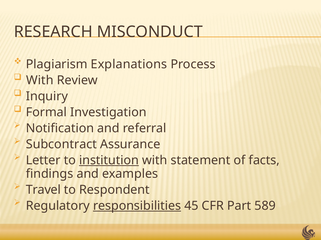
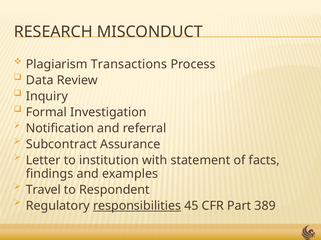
Explanations: Explanations -> Transactions
With at (40, 81): With -> Data
institution underline: present -> none
589: 589 -> 389
